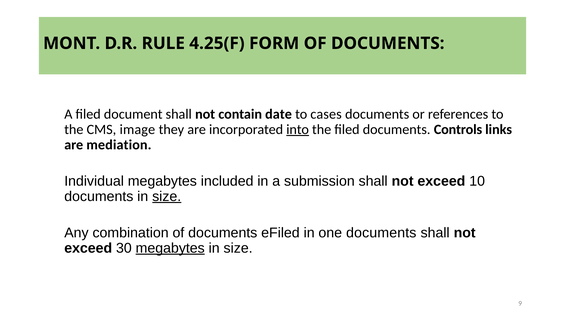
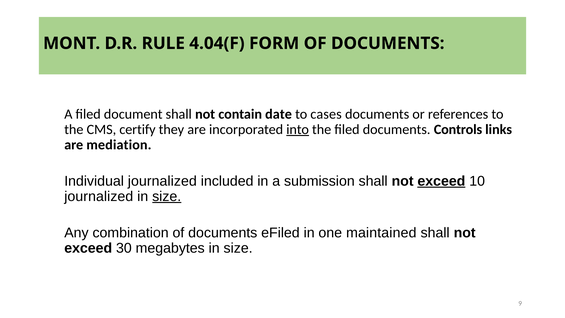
4.25(F: 4.25(F -> 4.04(F
image: image -> certify
Individual megabytes: megabytes -> journalized
exceed at (441, 181) underline: none -> present
documents at (99, 196): documents -> journalized
one documents: documents -> maintained
megabytes at (170, 248) underline: present -> none
